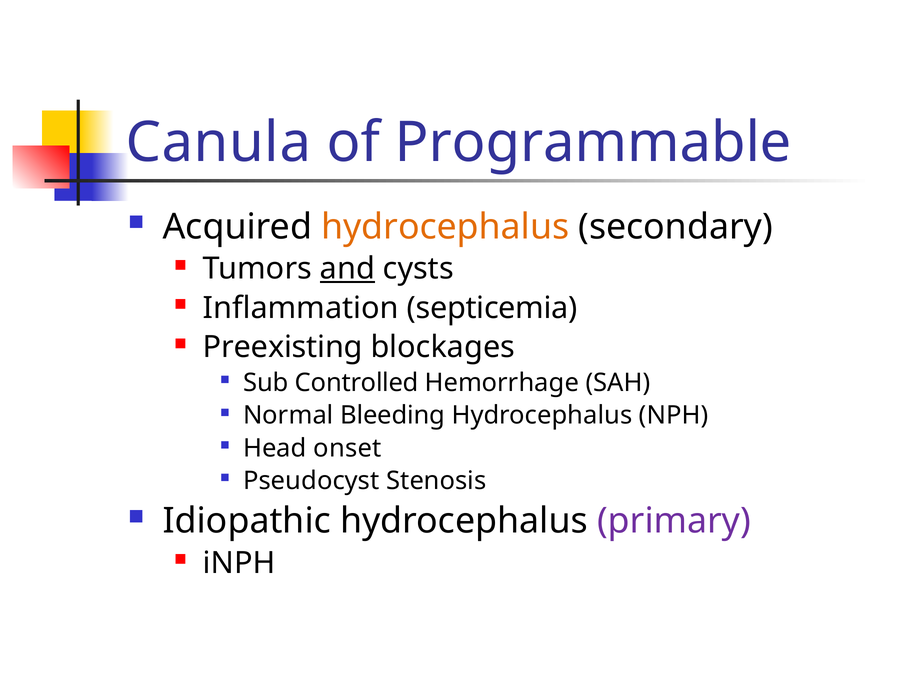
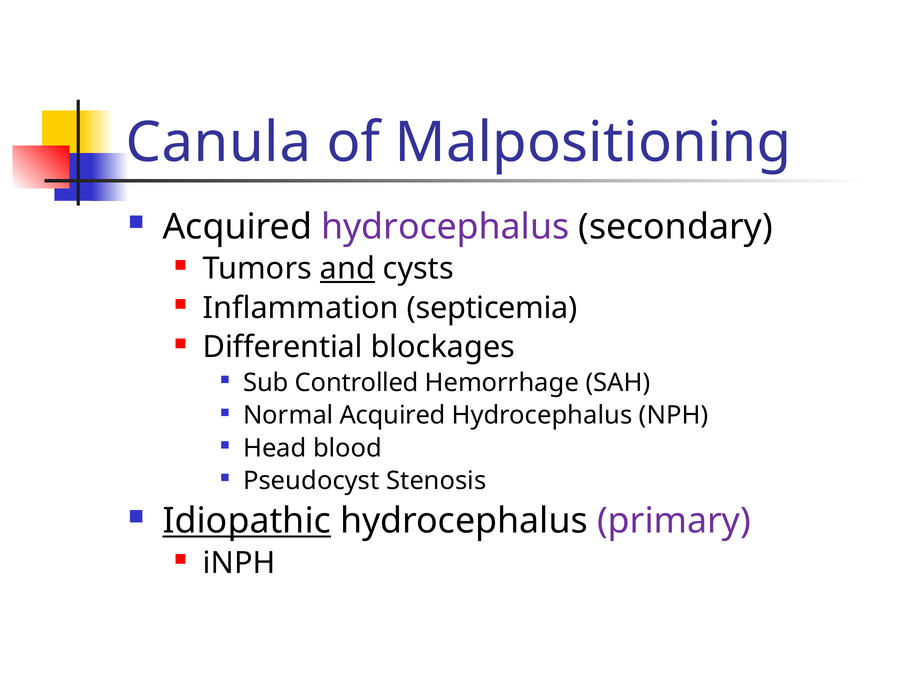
Programmable: Programmable -> Malpositioning
hydrocephalus at (445, 227) colour: orange -> purple
Preexisting: Preexisting -> Differential
Normal Bleeding: Bleeding -> Acquired
onset: onset -> blood
Idiopathic underline: none -> present
